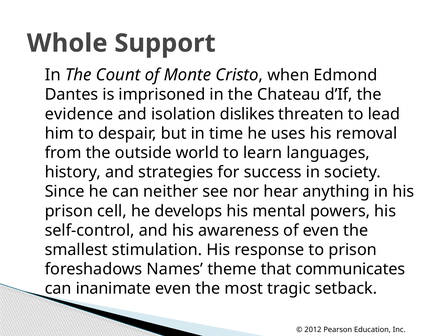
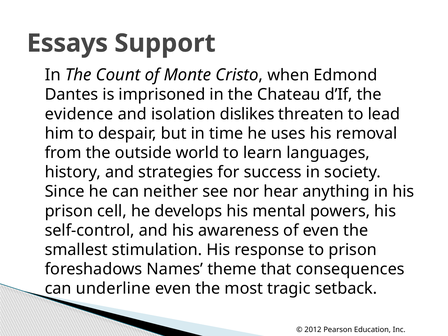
Whole: Whole -> Essays
communicates: communicates -> consequences
inanimate: inanimate -> underline
